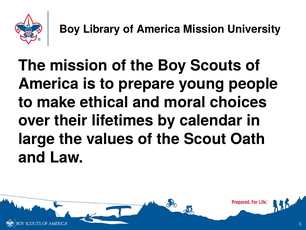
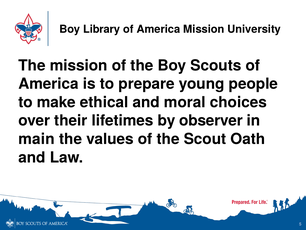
calendar: calendar -> observer
large: large -> main
